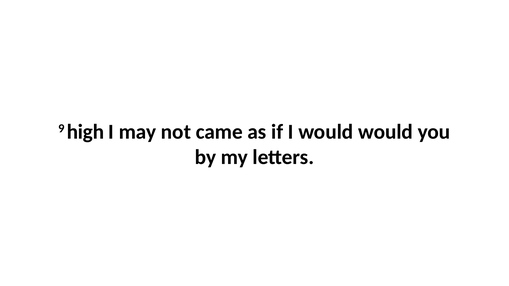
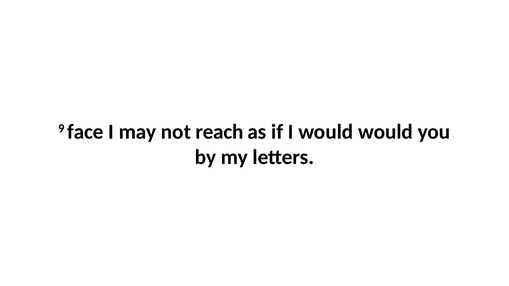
high: high -> face
came: came -> reach
